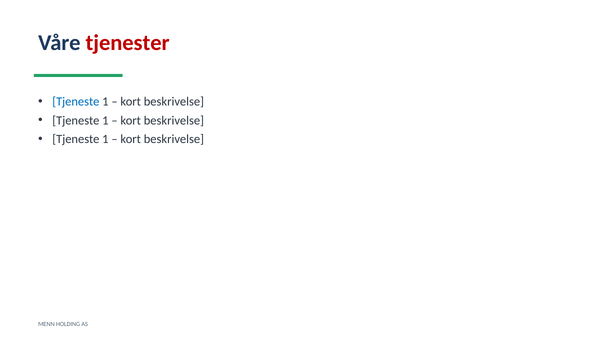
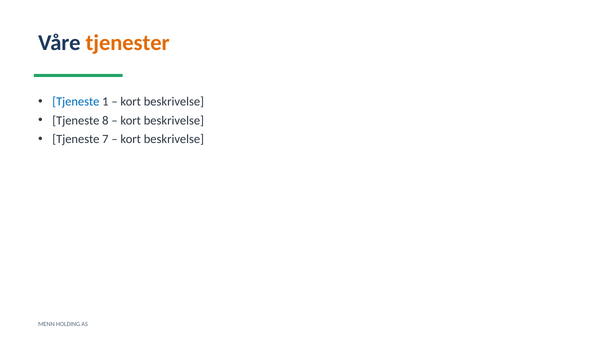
tjenester colour: red -> orange
1 at (105, 121): 1 -> 8
1 at (105, 139): 1 -> 7
